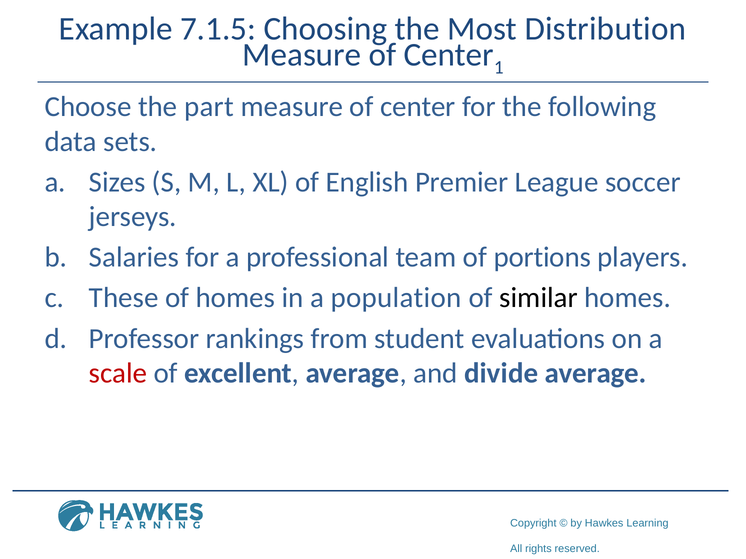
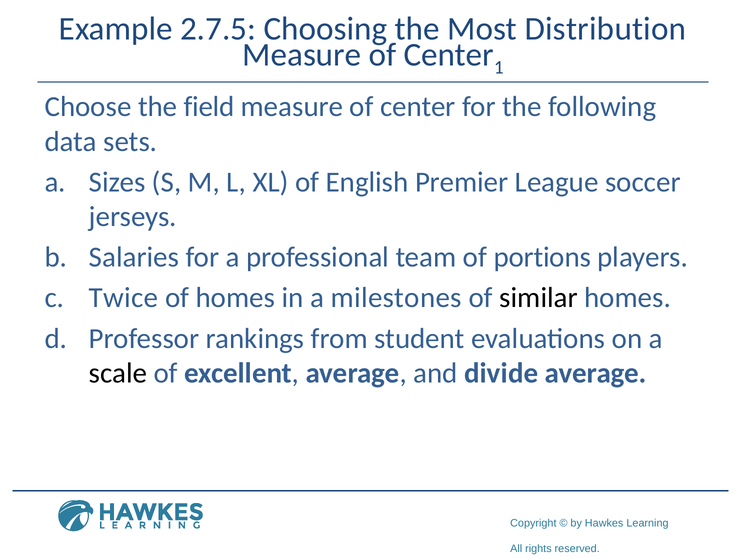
7.1.5: 7.1.5 -> 2.7.5
part: part -> field
These: These -> Twice
population: population -> milestones
scale colour: red -> black
